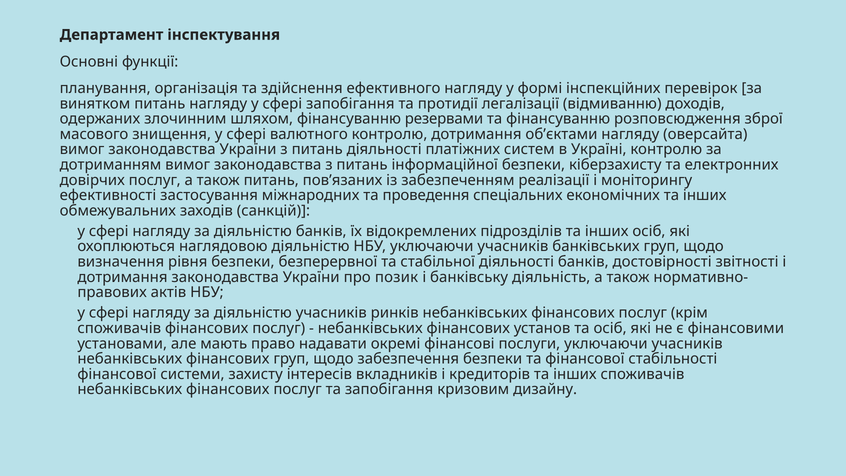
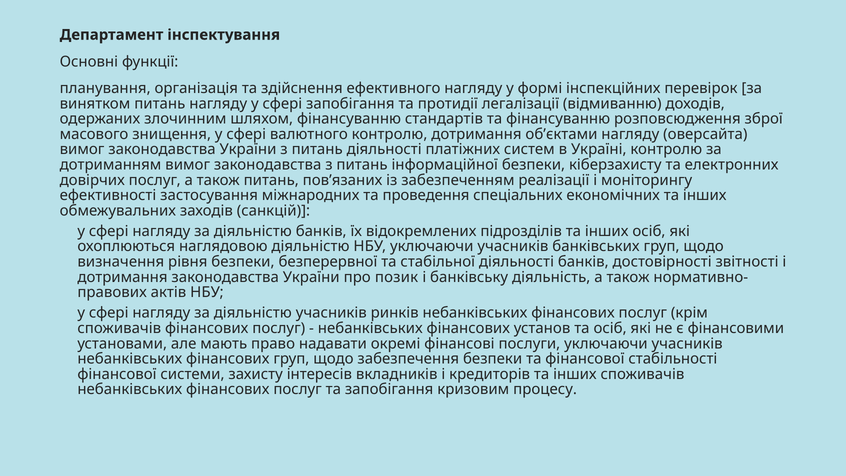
резервами: резервами -> стандартів
дизайну: дизайну -> процесу
